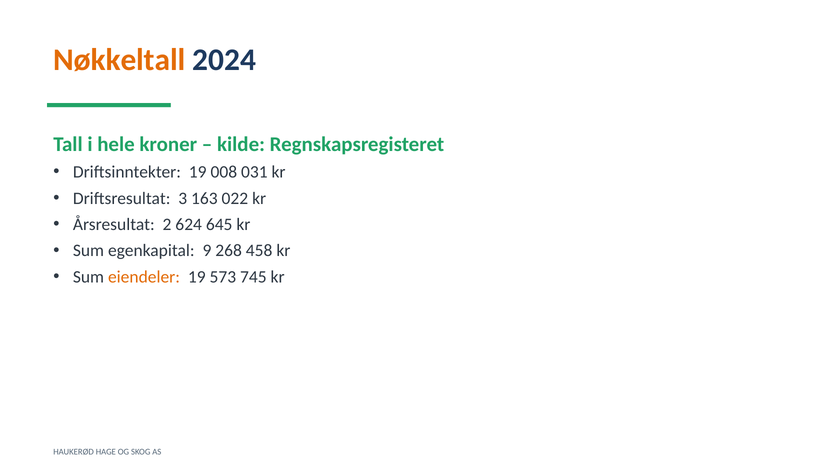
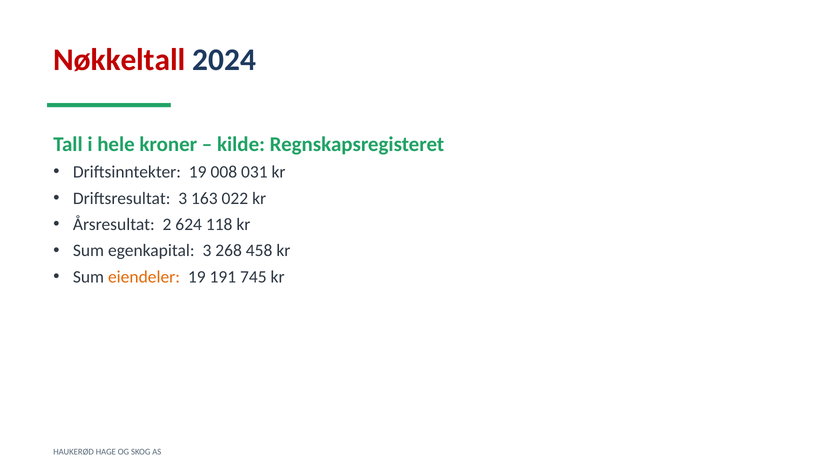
Nøkkeltall colour: orange -> red
645: 645 -> 118
egenkapital 9: 9 -> 3
573: 573 -> 191
